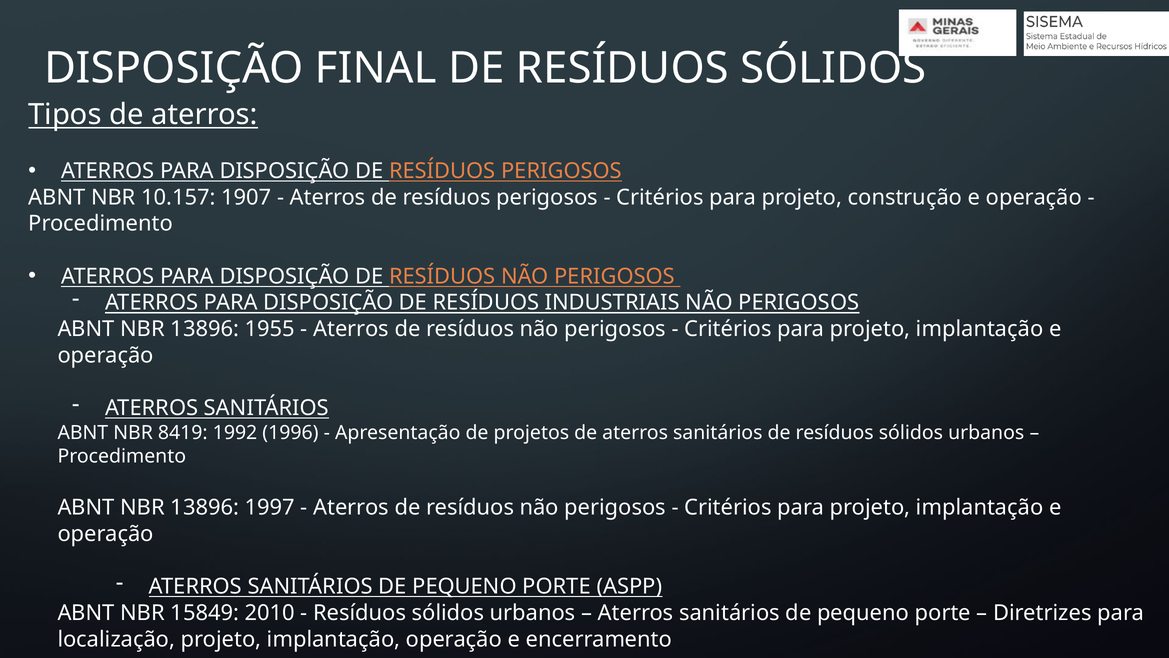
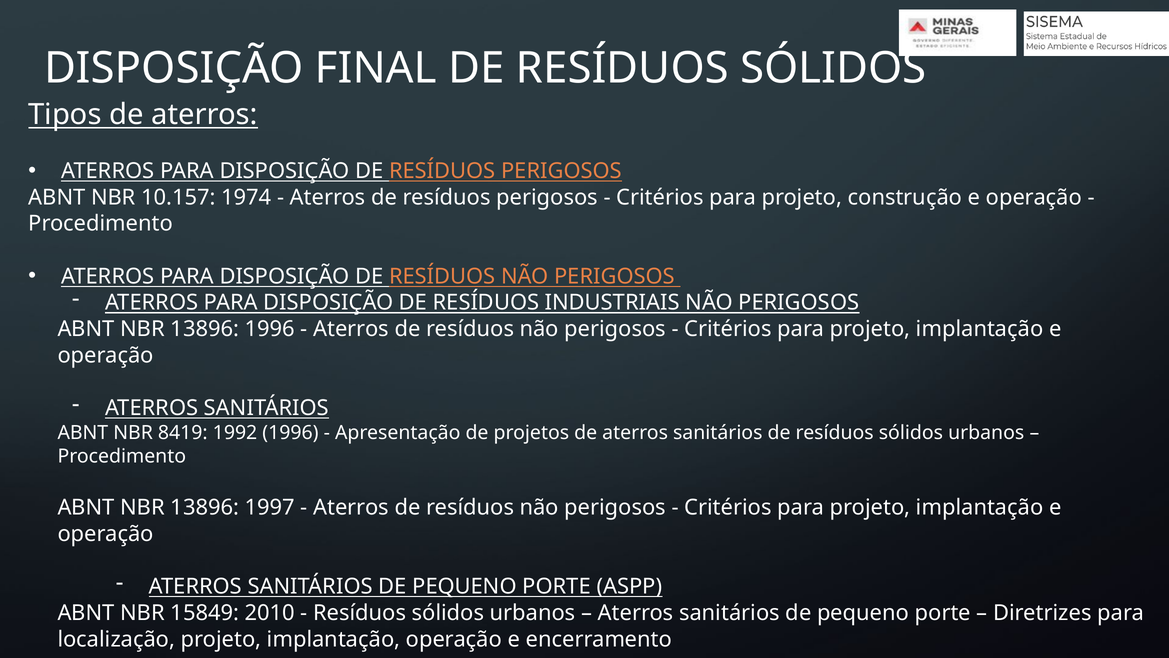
1907: 1907 -> 1974
13896 1955: 1955 -> 1996
